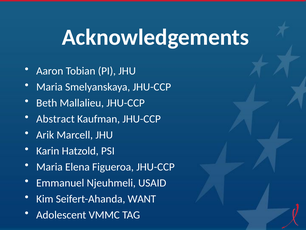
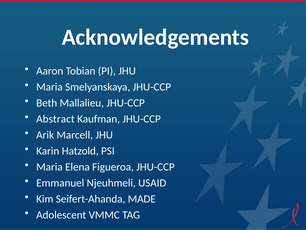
WANT: WANT -> MADE
